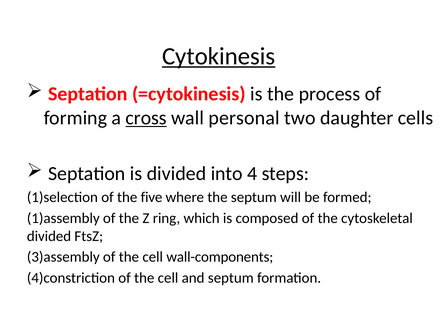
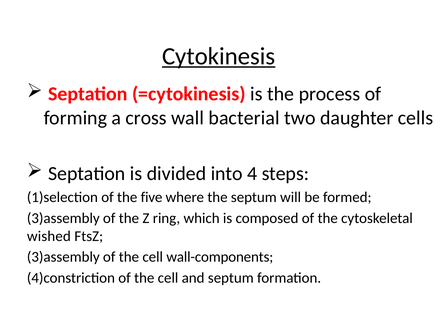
cross underline: present -> none
personal: personal -> bacterial
1)assembly at (63, 218): 1)assembly -> 3)assembly
divided at (49, 236): divided -> wished
